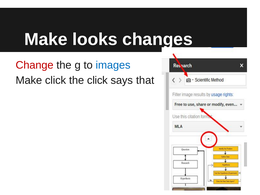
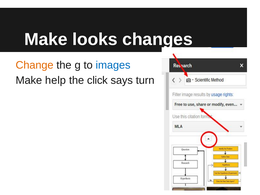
Change colour: red -> orange
Make click: click -> help
that: that -> turn
